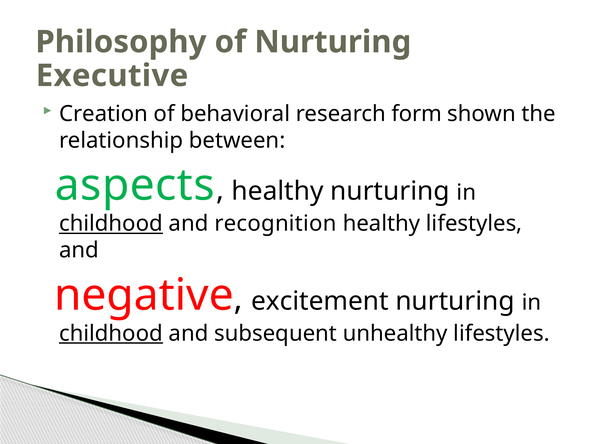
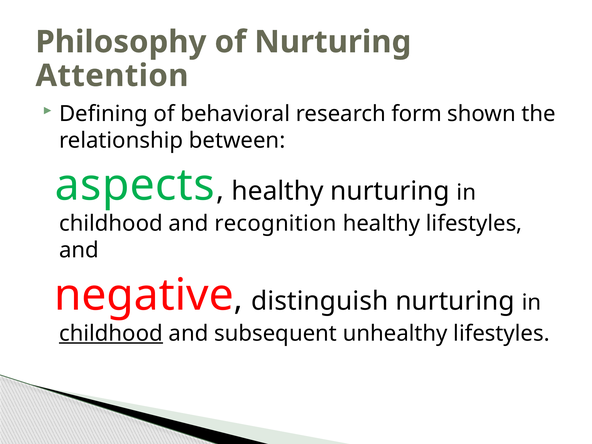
Executive: Executive -> Attention
Creation: Creation -> Defining
childhood at (111, 224) underline: present -> none
excitement: excitement -> distinguish
